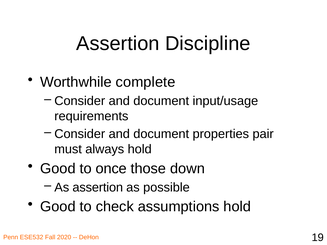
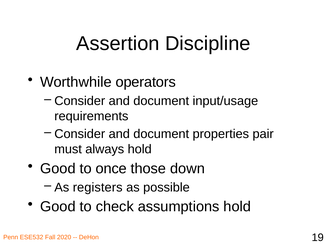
complete: complete -> operators
As assertion: assertion -> registers
